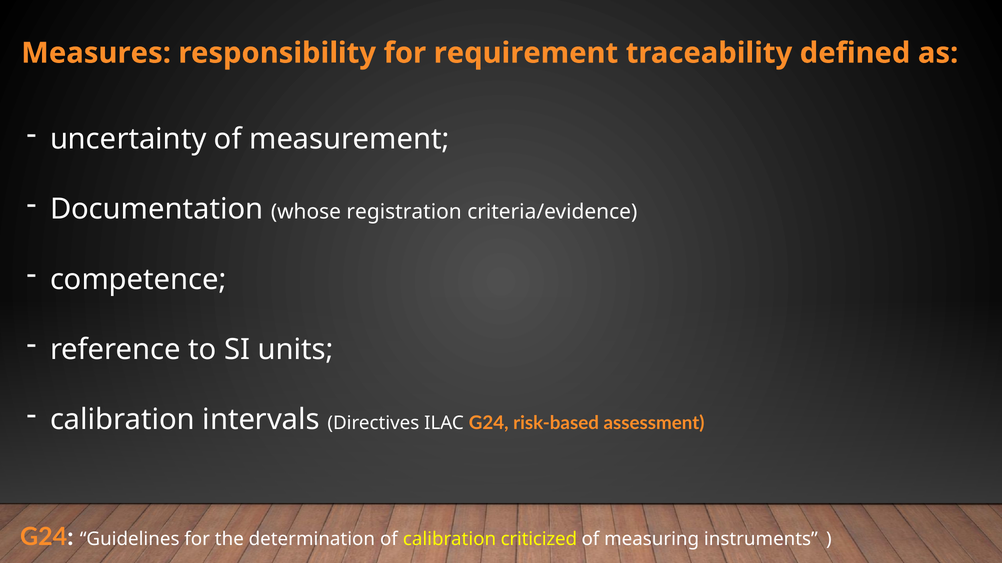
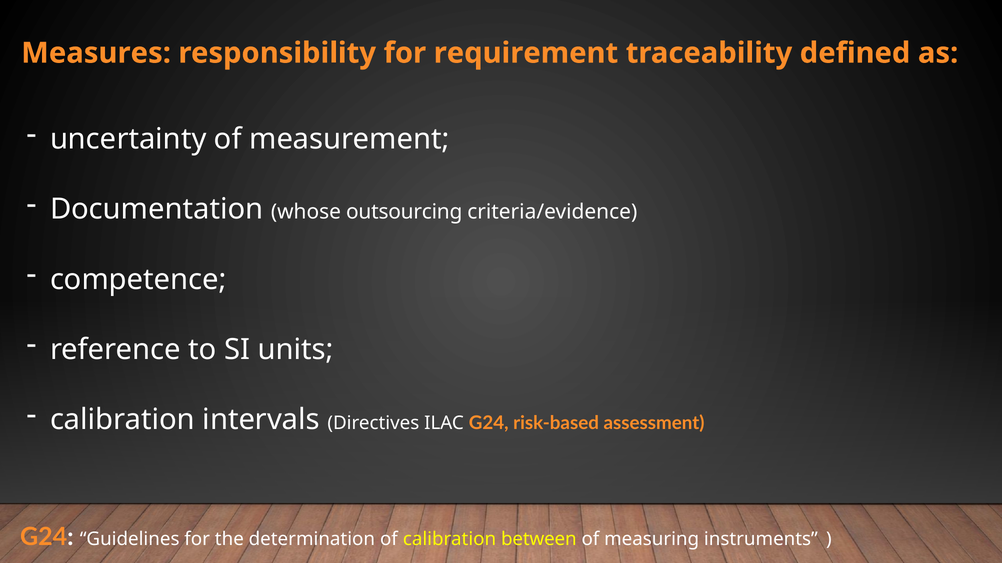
registration: registration -> outsourcing
criticized: criticized -> between
